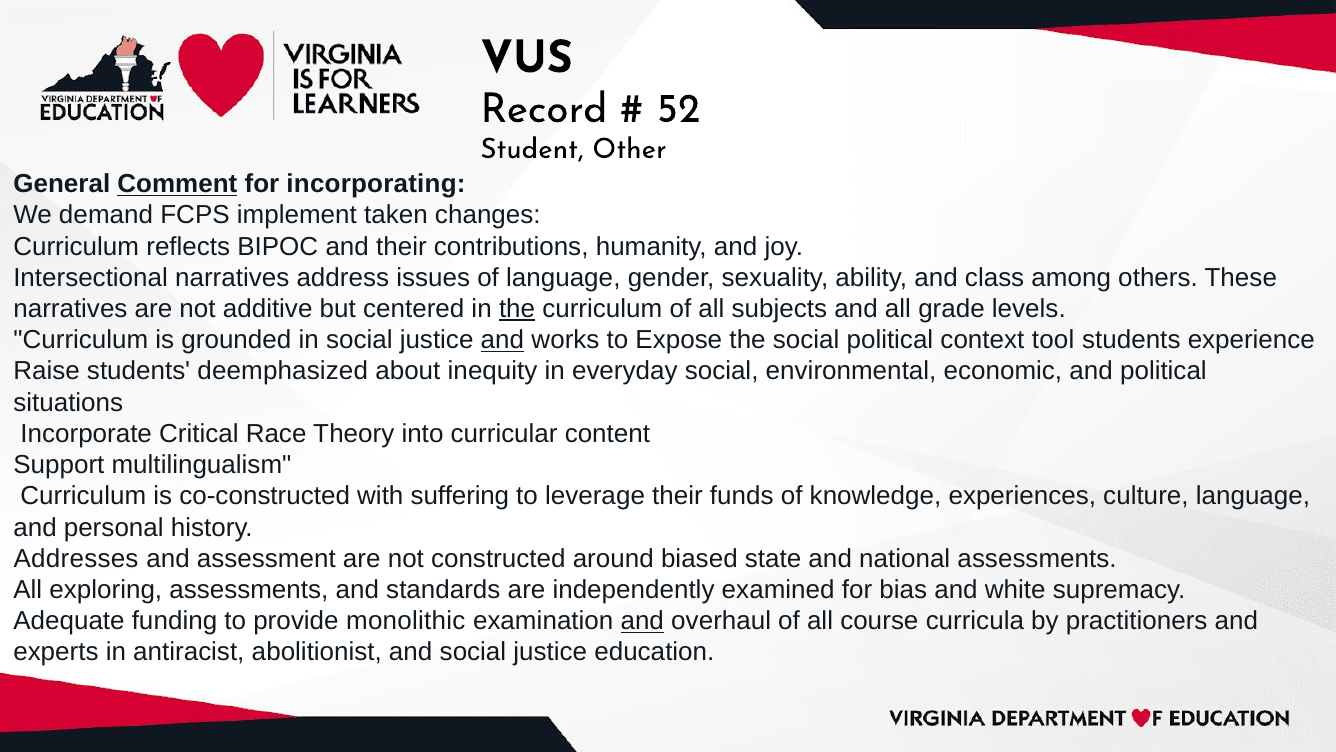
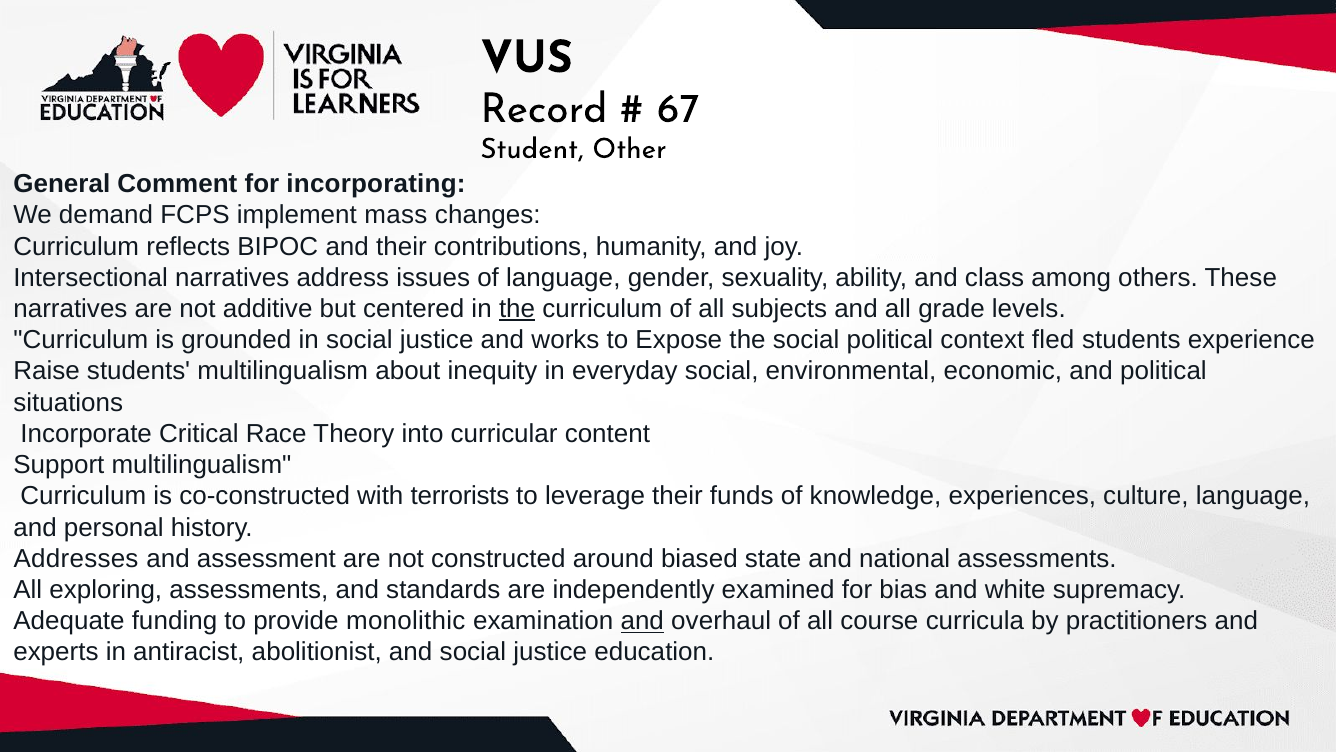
52: 52 -> 67
Comment underline: present -> none
taken: taken -> mass
and at (502, 340) underline: present -> none
tool: tool -> fled
students deemphasized: deemphasized -> multilingualism
suffering: suffering -> terrorists
